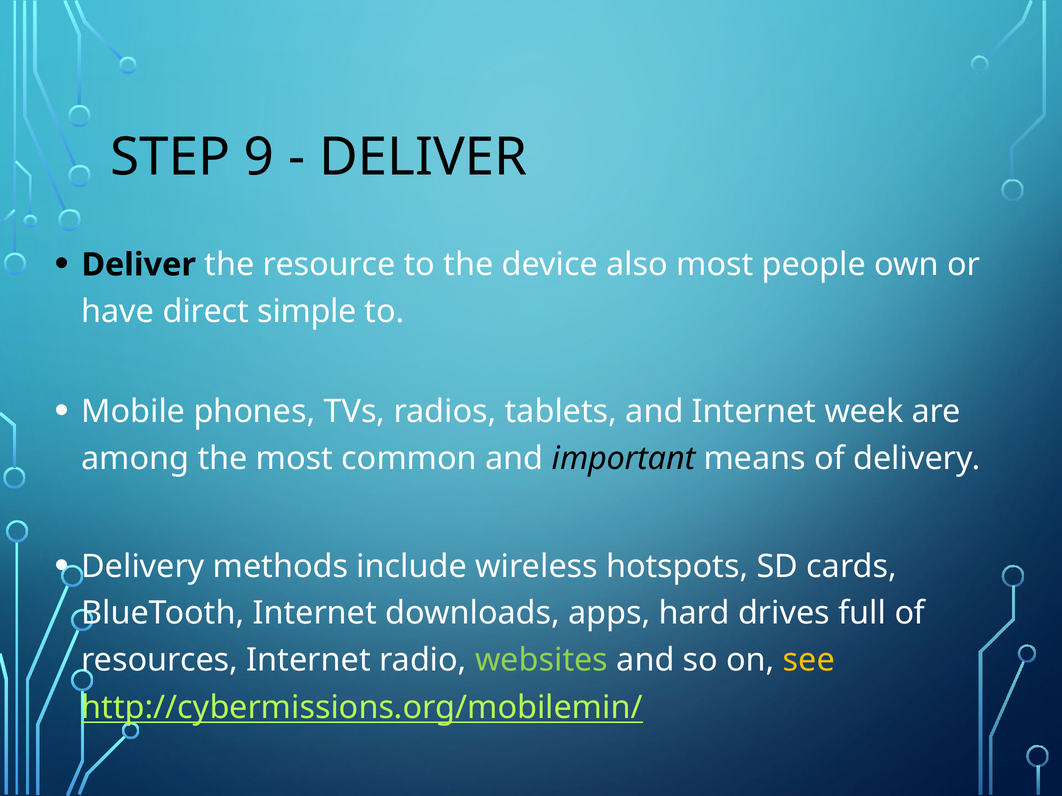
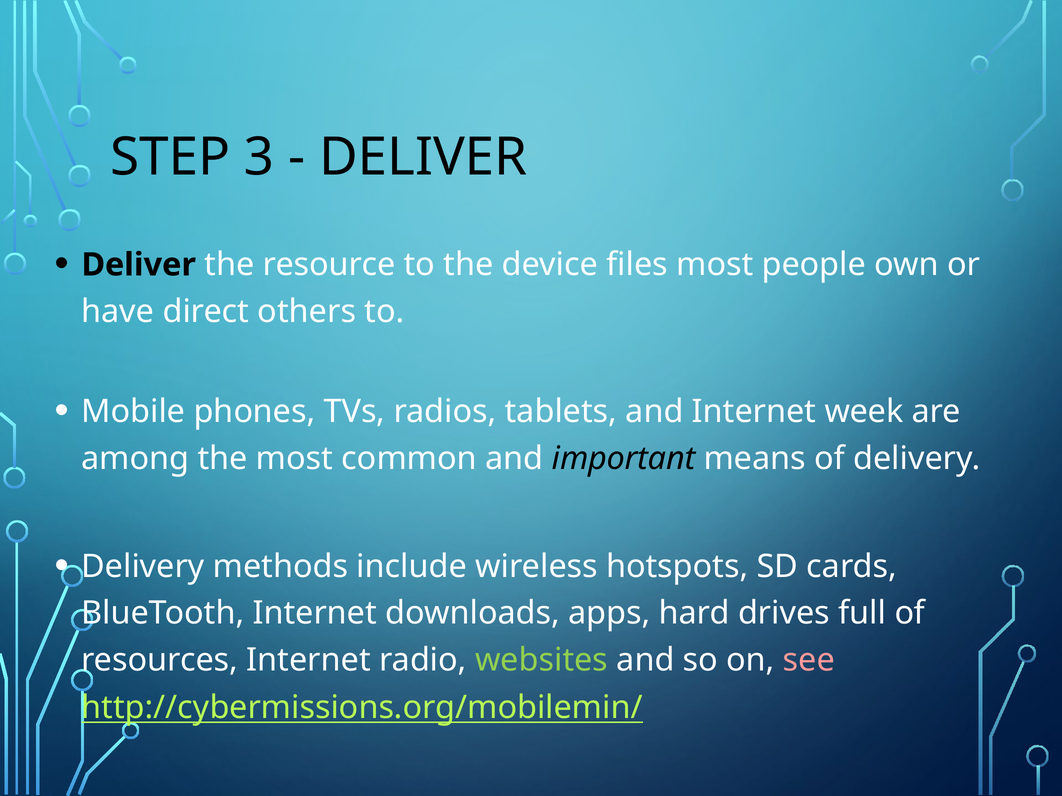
9: 9 -> 3
also: also -> files
simple: simple -> others
see colour: yellow -> pink
